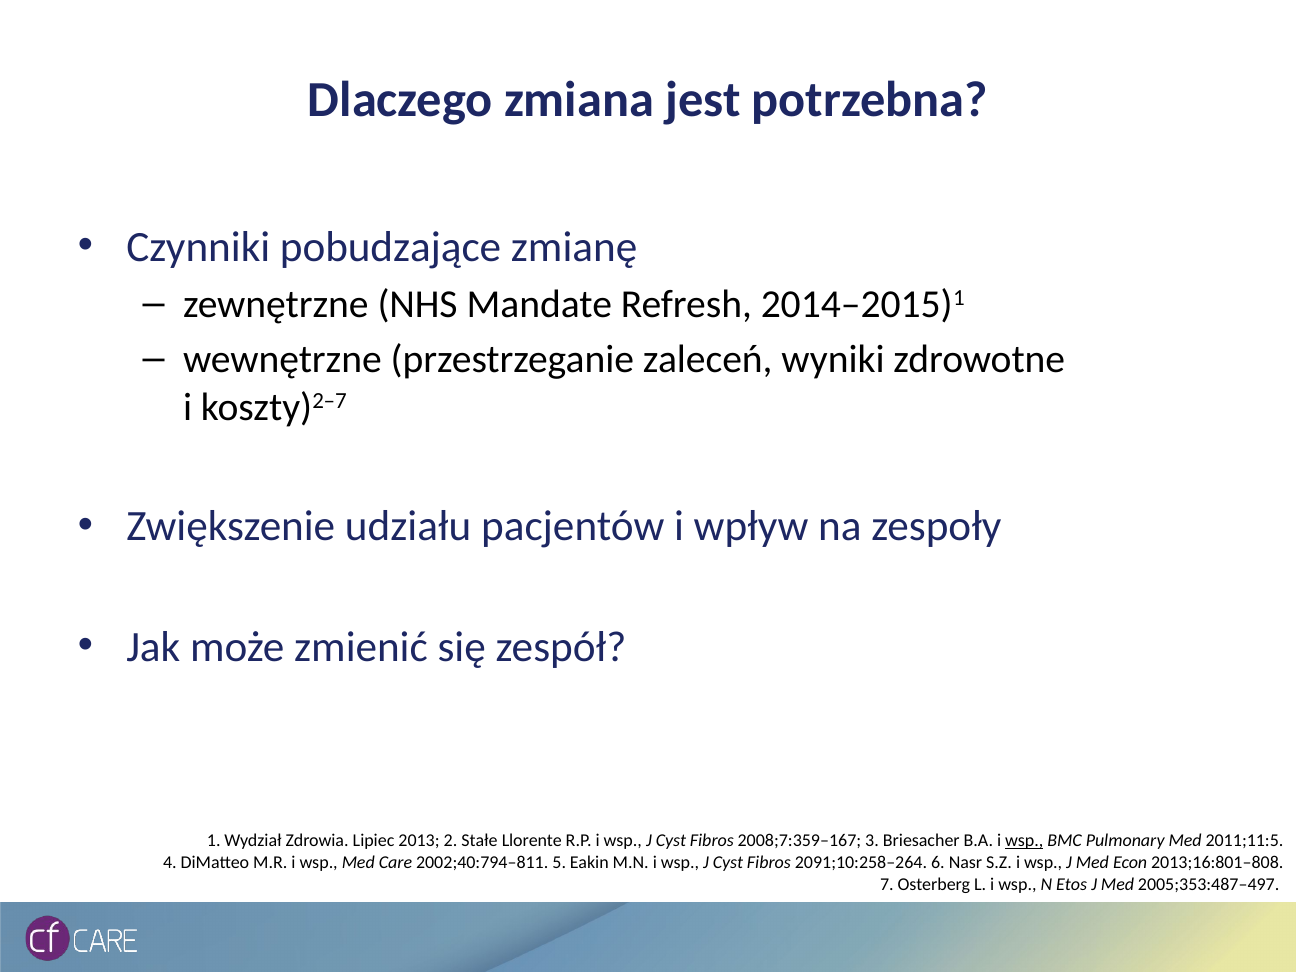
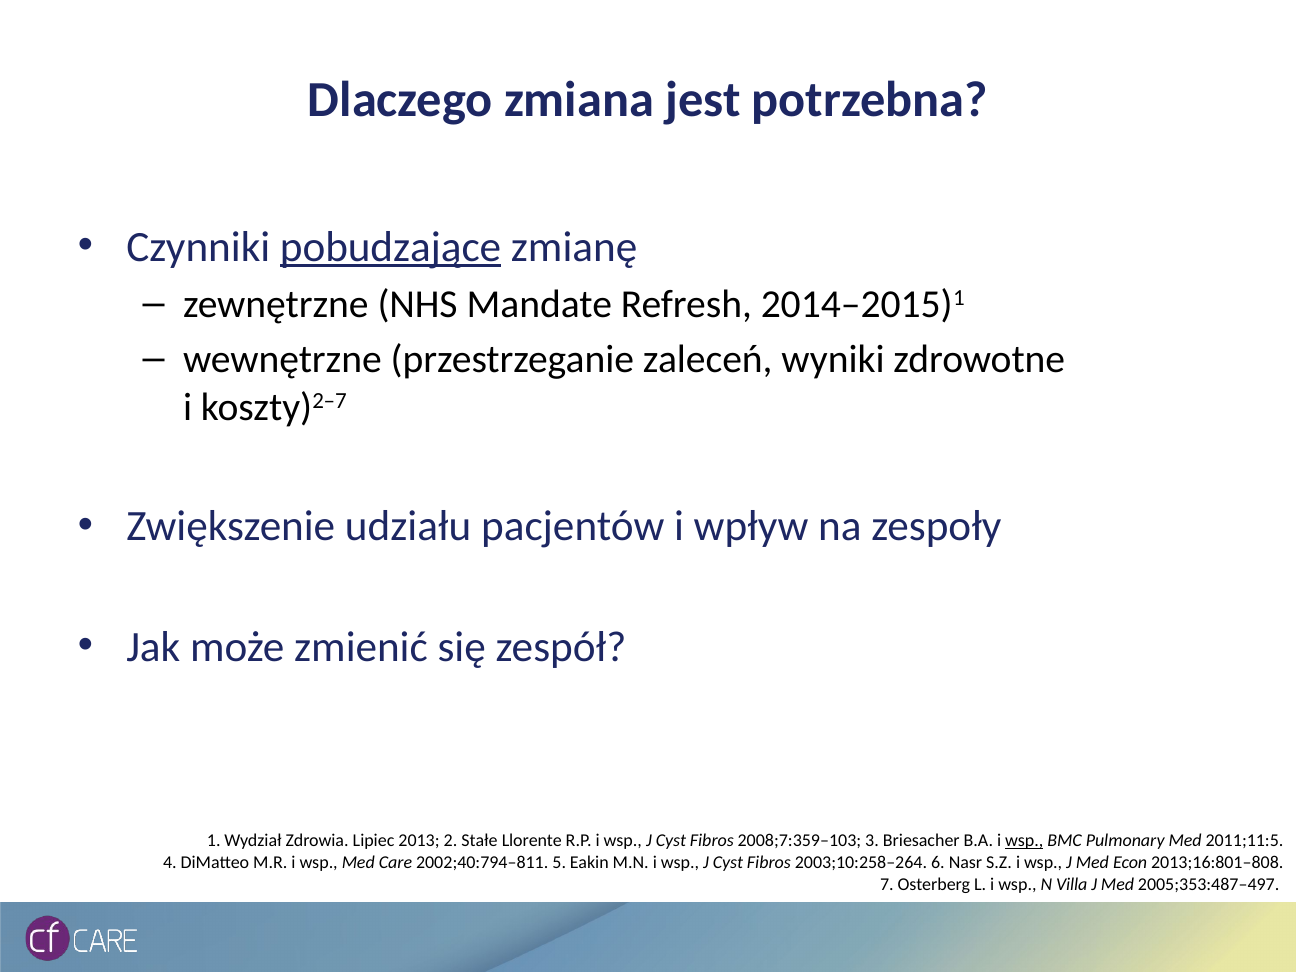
pobudzające underline: none -> present
2008;7:359–167: 2008;7:359–167 -> 2008;7:359–103
2091;10:258–264: 2091;10:258–264 -> 2003;10:258–264
Etos: Etos -> Villa
